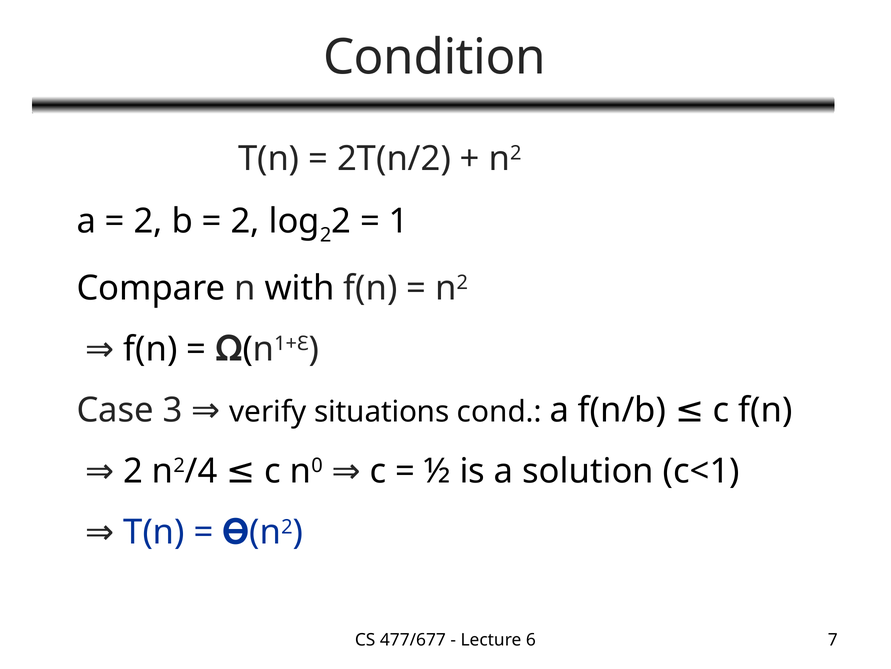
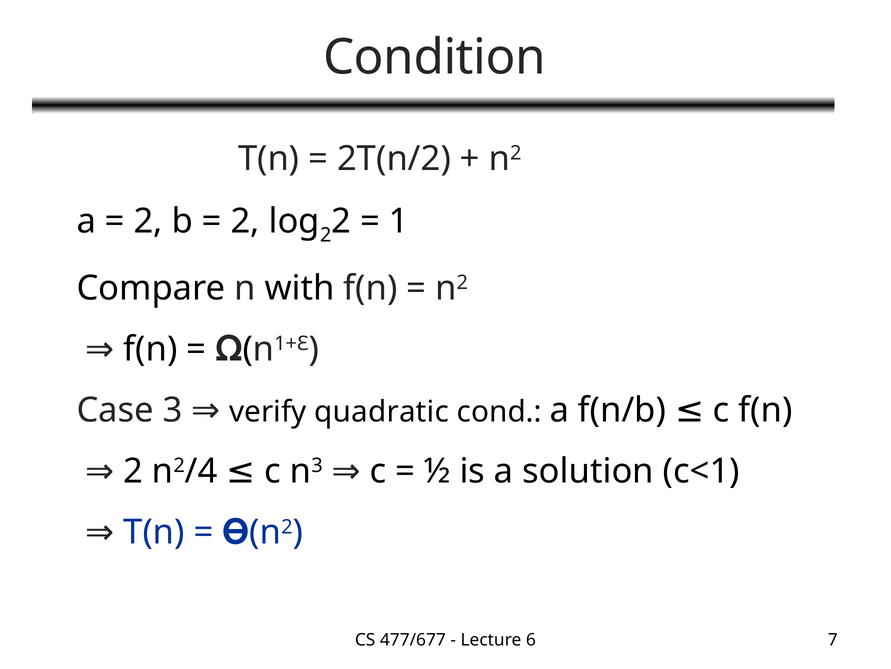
situations: situations -> quadratic
0 at (317, 465): 0 -> 3
